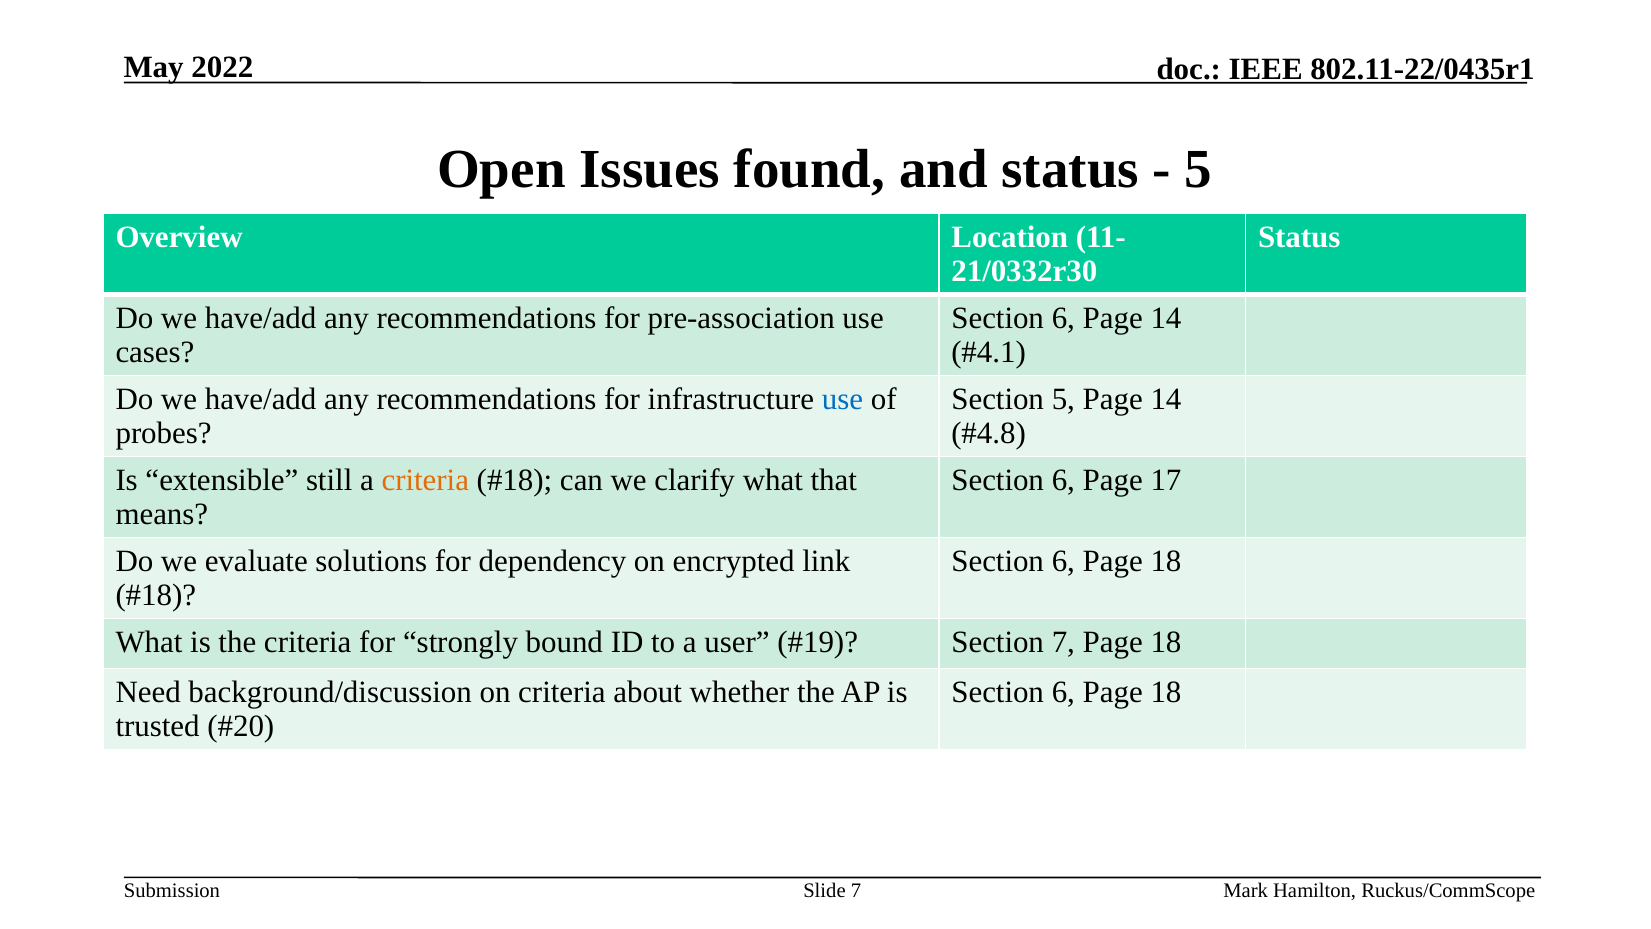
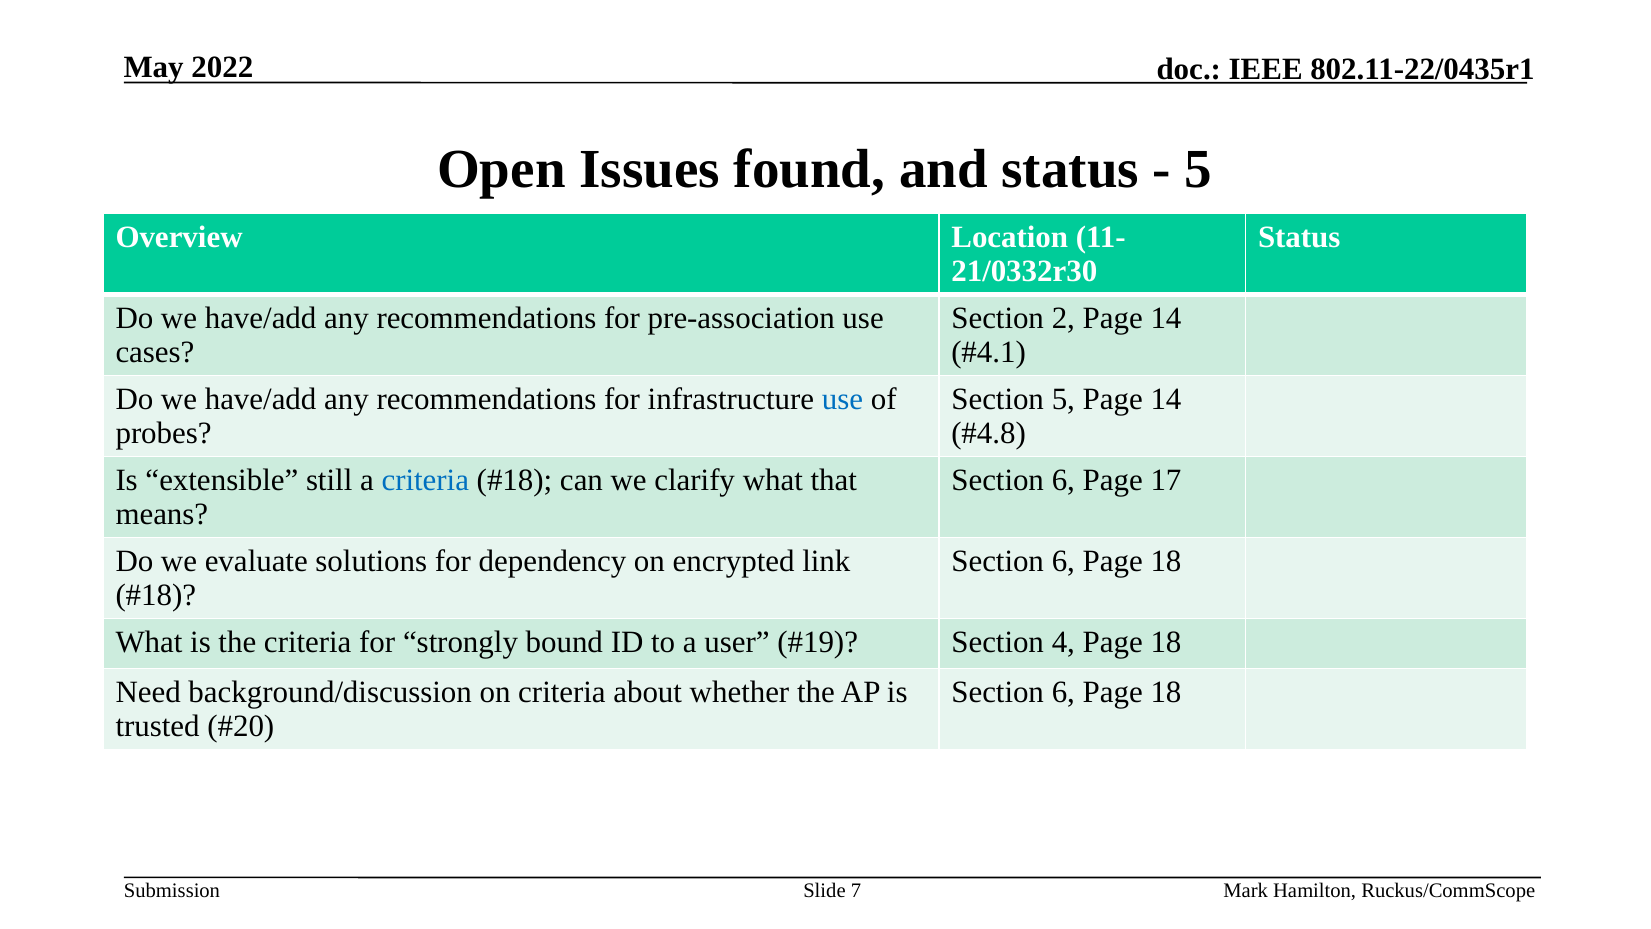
6 at (1063, 318): 6 -> 2
criteria at (425, 480) colour: orange -> blue
Section 7: 7 -> 4
